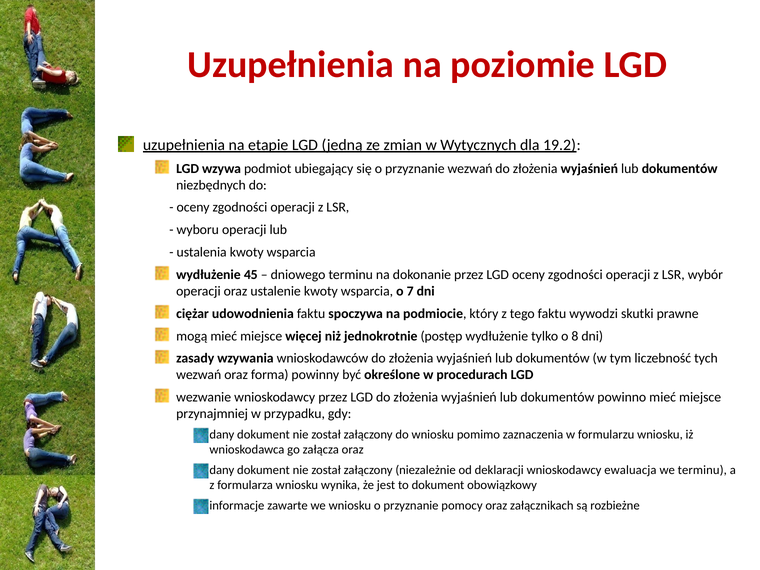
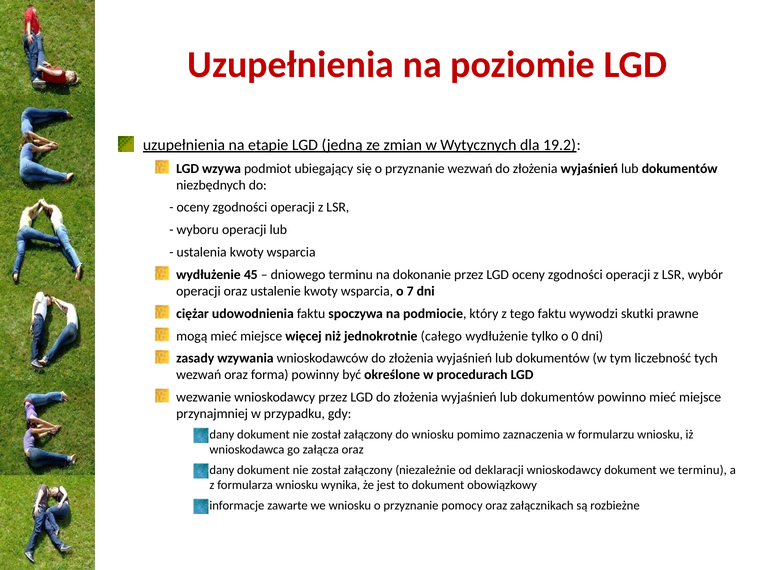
postęp: postęp -> całego
8: 8 -> 0
wnioskodawcy ewaluacja: ewaluacja -> dokument
